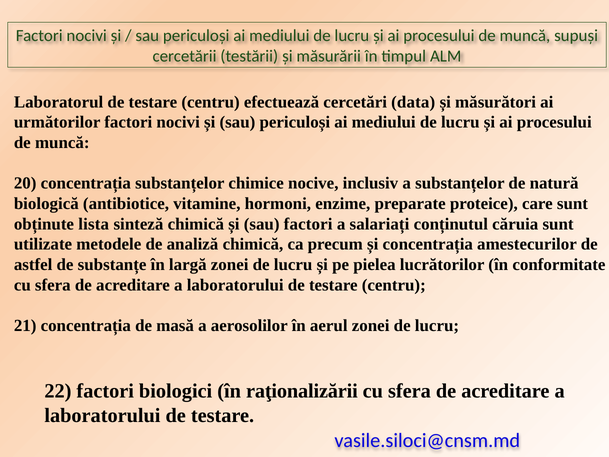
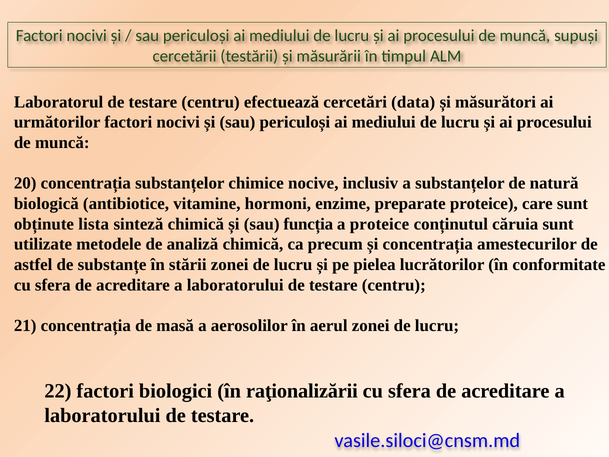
sau factori: factori -> funcția
a salariați: salariați -> proteice
largă: largă -> stării
